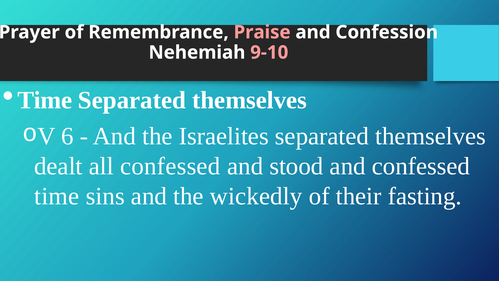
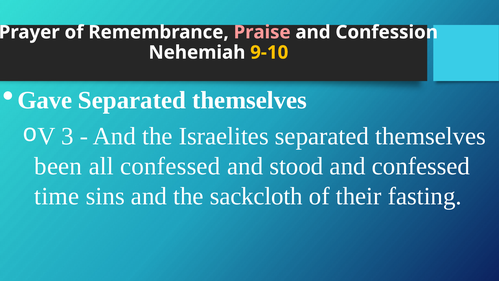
9-10 colour: pink -> yellow
Time at (45, 100): Time -> Gave
6: 6 -> 3
dealt: dealt -> been
wickedly: wickedly -> sackcloth
